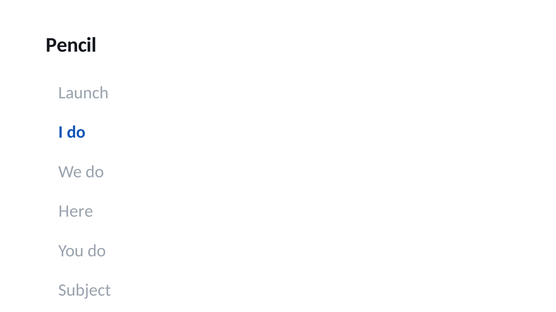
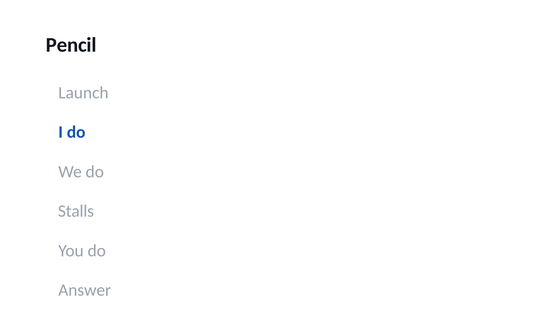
Here: Here -> Stalls
Subject: Subject -> Answer
